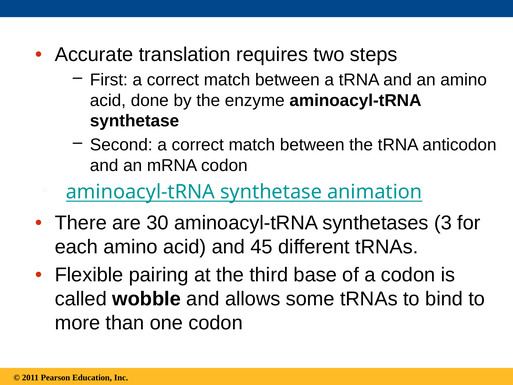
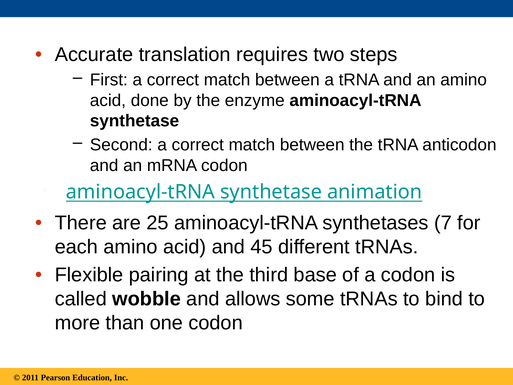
30: 30 -> 25
3: 3 -> 7
